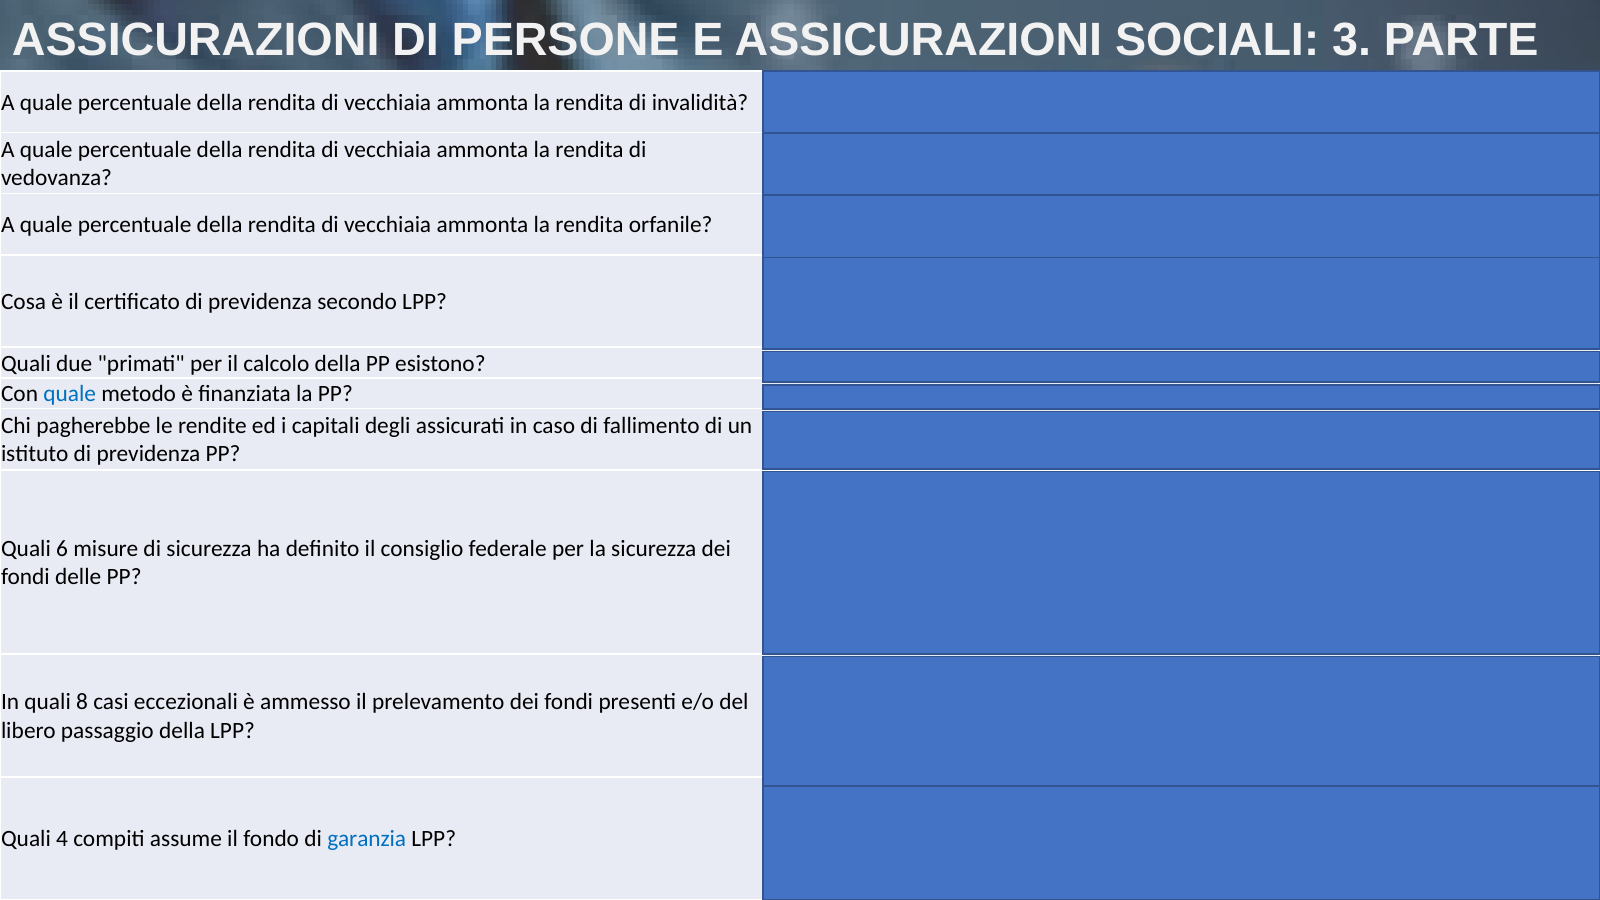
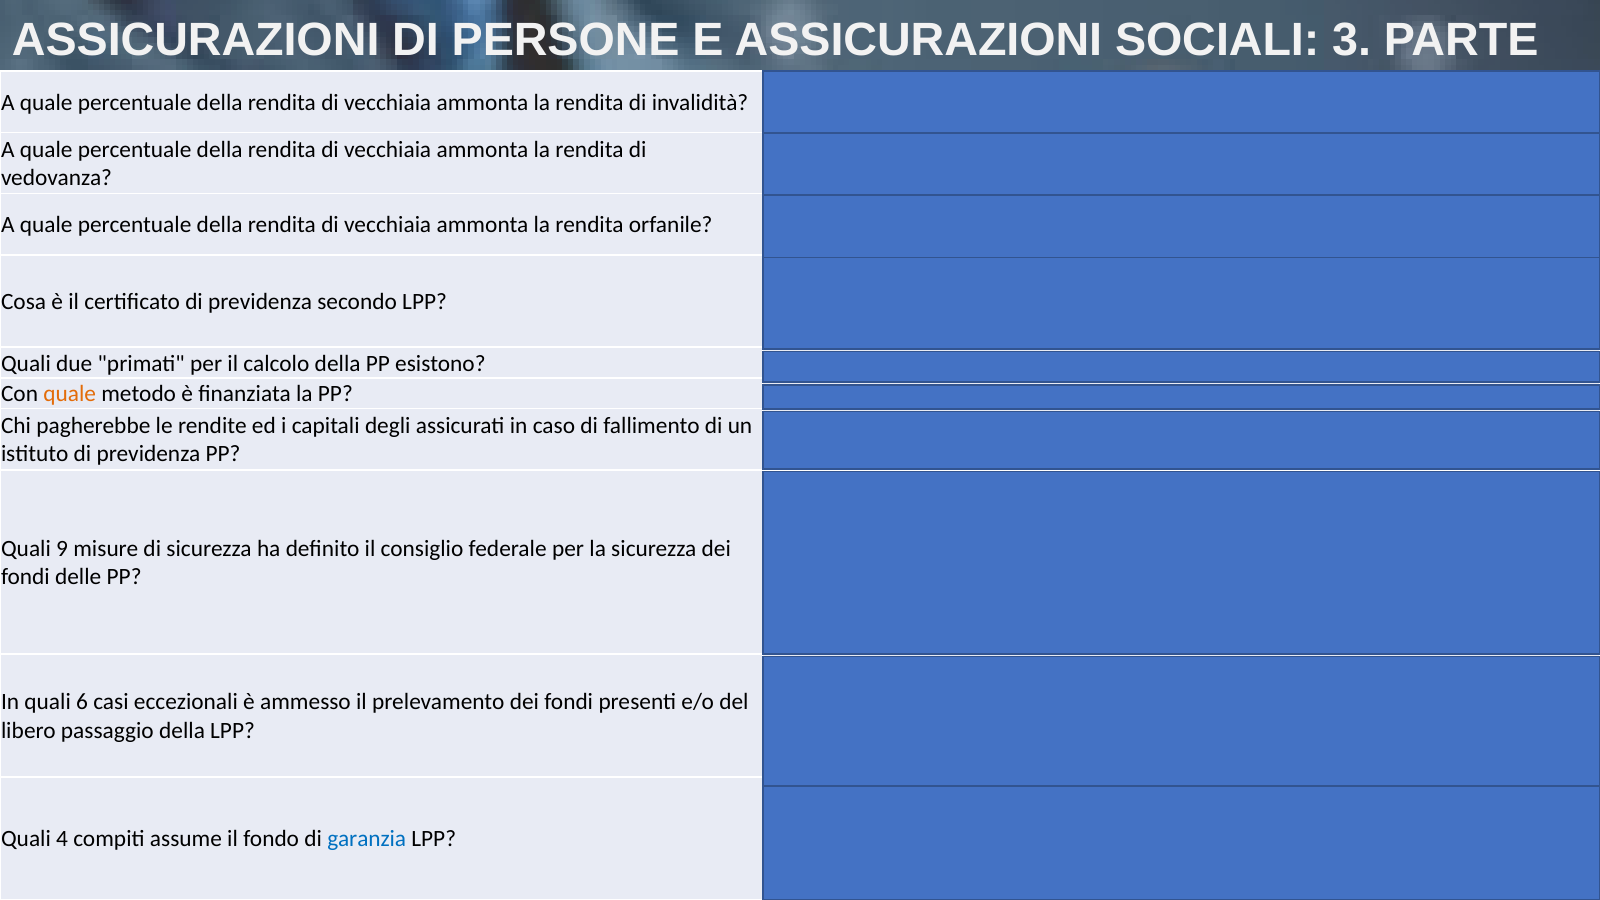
quale at (70, 394) colour: blue -> orange
6: 6 -> 9
8: 8 -> 6
